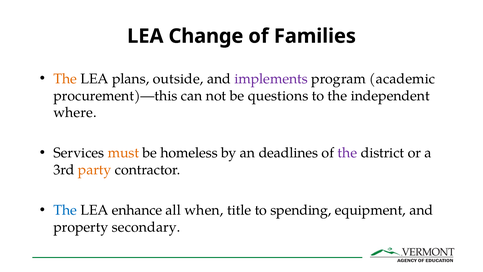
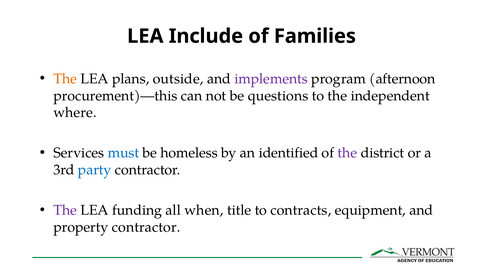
Change: Change -> Include
academic: academic -> afternoon
must colour: orange -> blue
deadlines: deadlines -> identified
party colour: orange -> blue
The at (65, 210) colour: blue -> purple
enhance: enhance -> funding
spending: spending -> contracts
property secondary: secondary -> contractor
